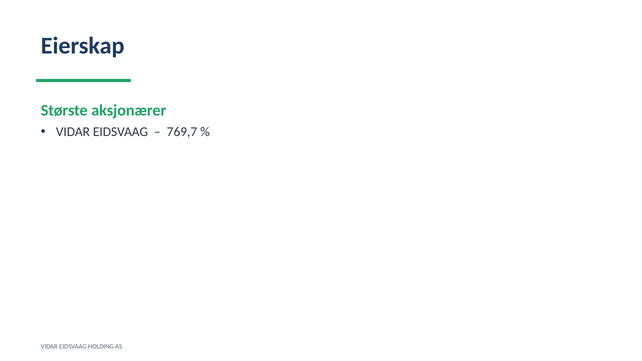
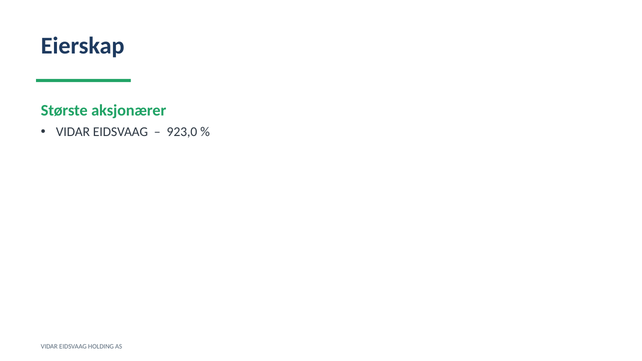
769,7: 769,7 -> 923,0
